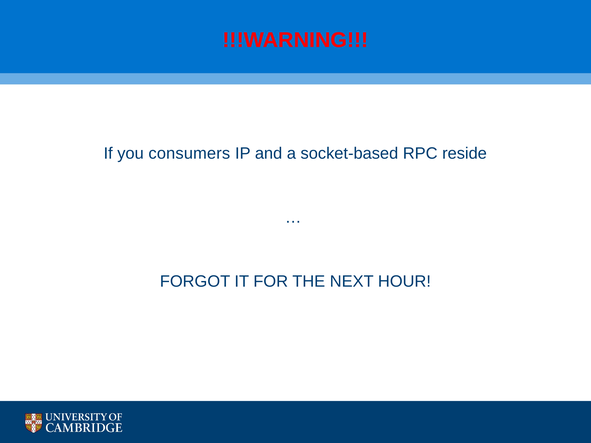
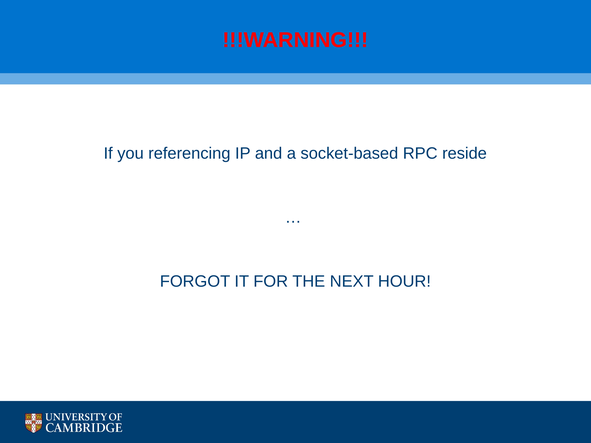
consumers: consumers -> referencing
